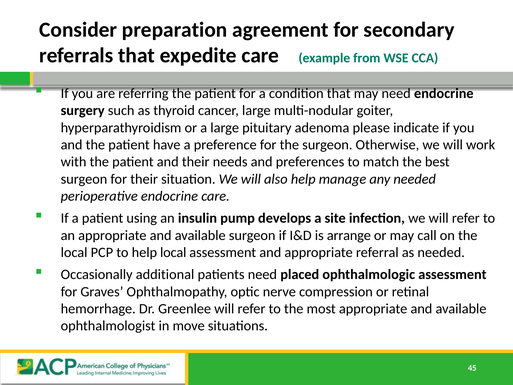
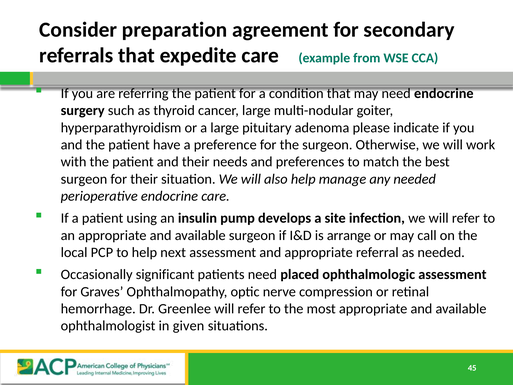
help local: local -> next
additional: additional -> significant
move: move -> given
